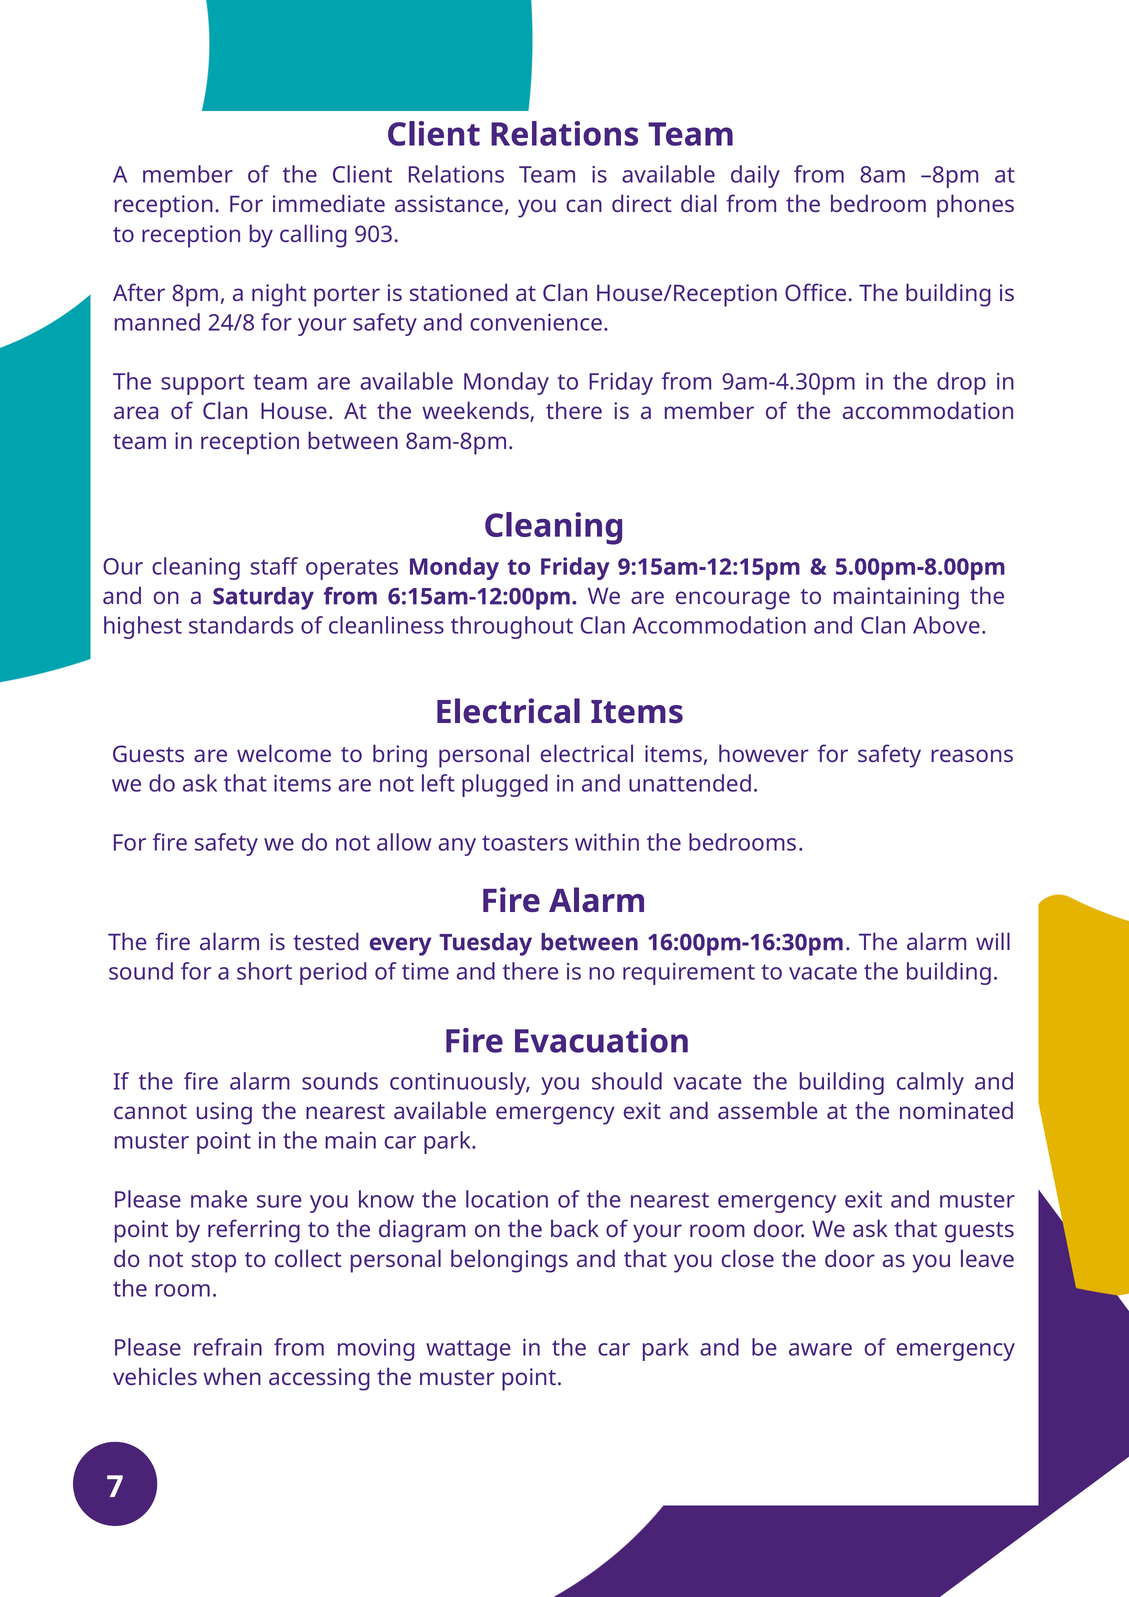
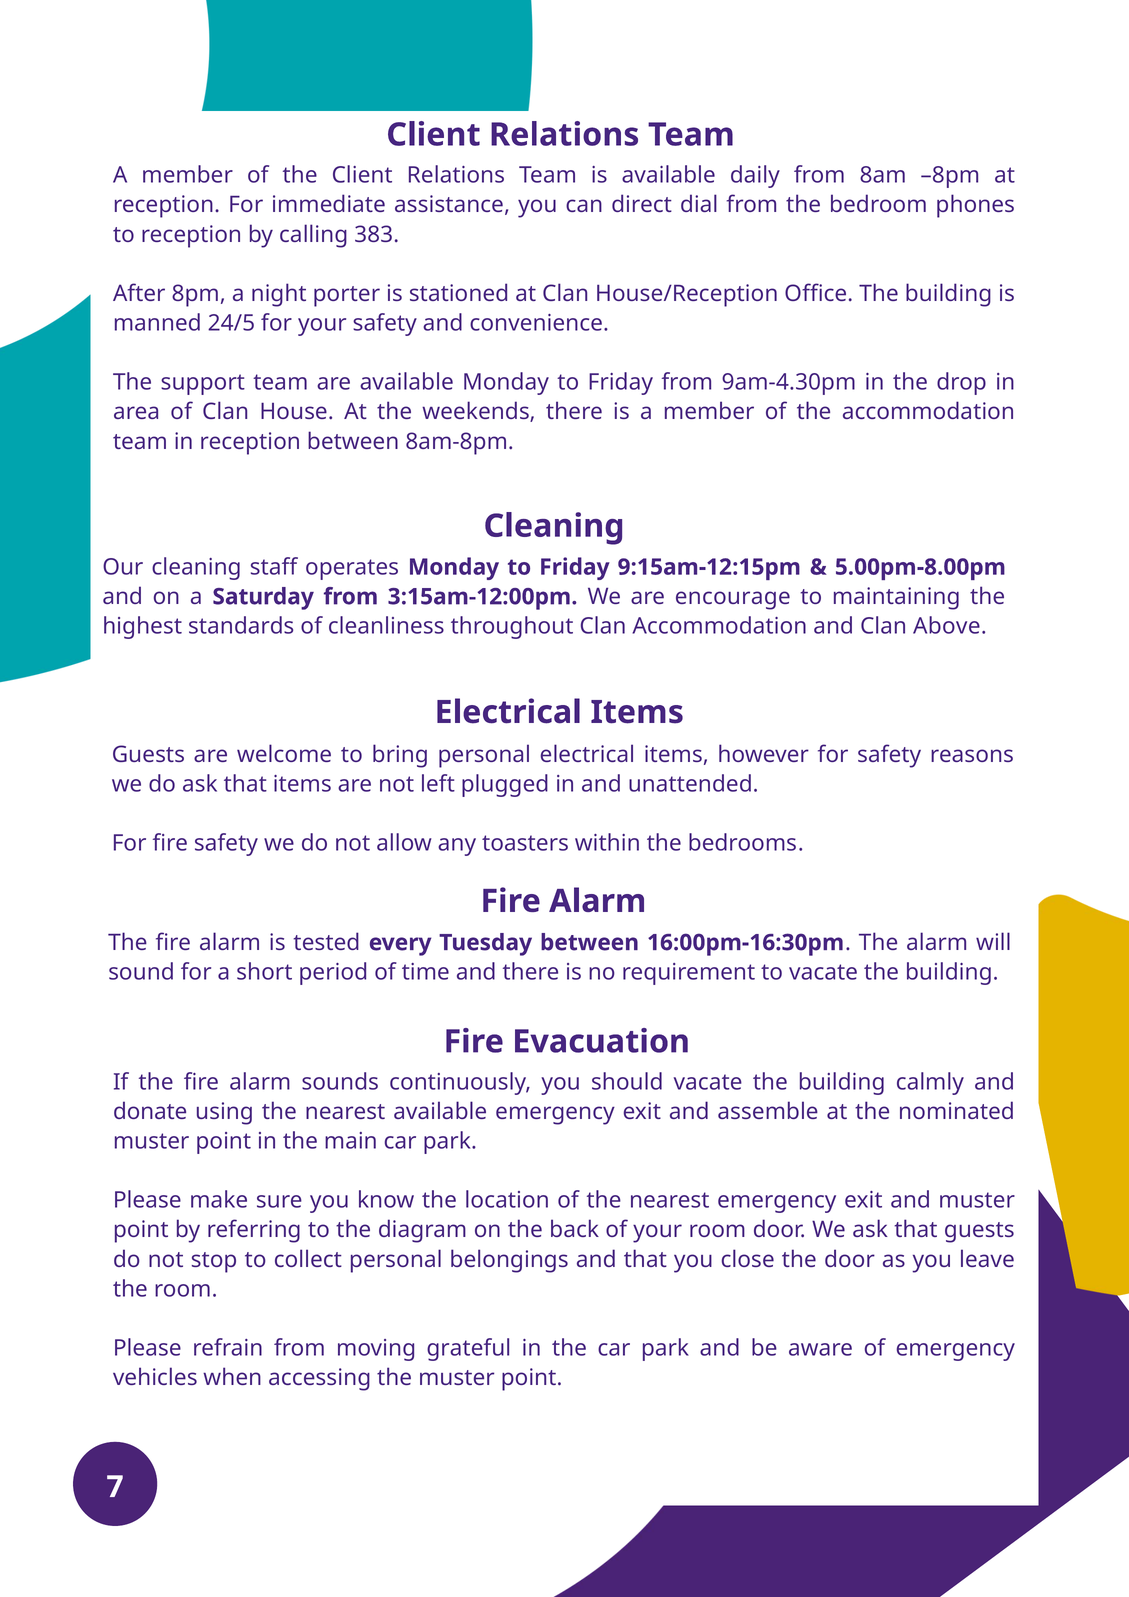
903: 903 -> 383
24/8: 24/8 -> 24/5
6:15am-12:00pm: 6:15am-12:00pm -> 3:15am-12:00pm
cannot: cannot -> donate
wattage: wattage -> grateful
